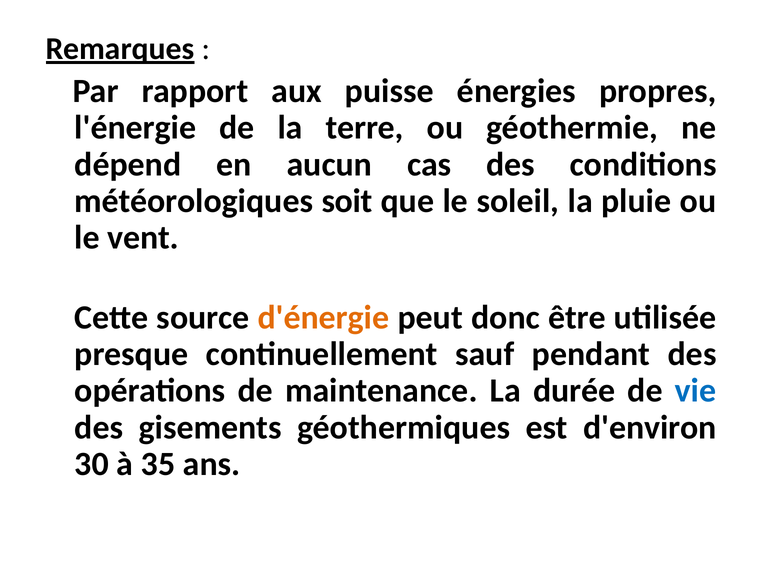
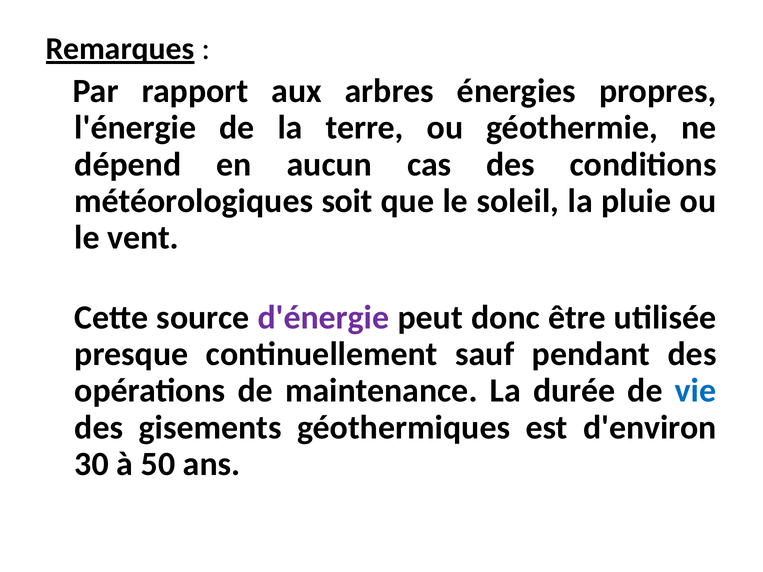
puisse: puisse -> arbres
d'énergie colour: orange -> purple
35: 35 -> 50
